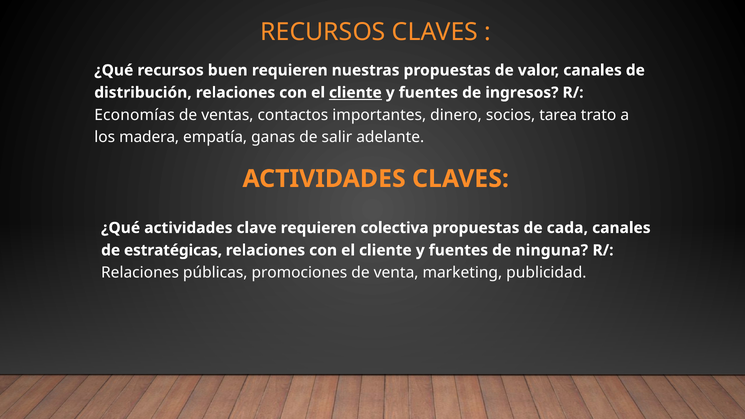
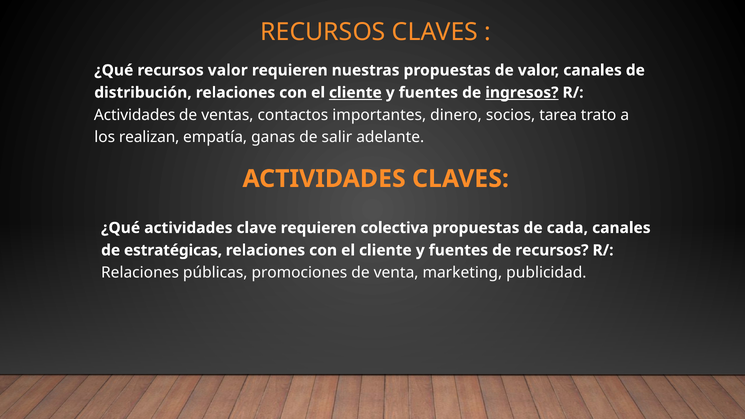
recursos buen: buen -> valor
ingresos underline: none -> present
Economías at (134, 115): Economías -> Actividades
madera: madera -> realizan
de ninguna: ninguna -> recursos
